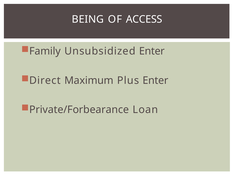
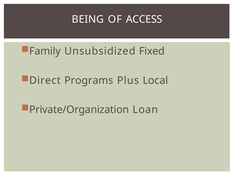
Unsubsidized Enter: Enter -> Fixed
Maximum: Maximum -> Programs
Plus Enter: Enter -> Local
Private/Forbearance: Private/Forbearance -> Private/Organization
